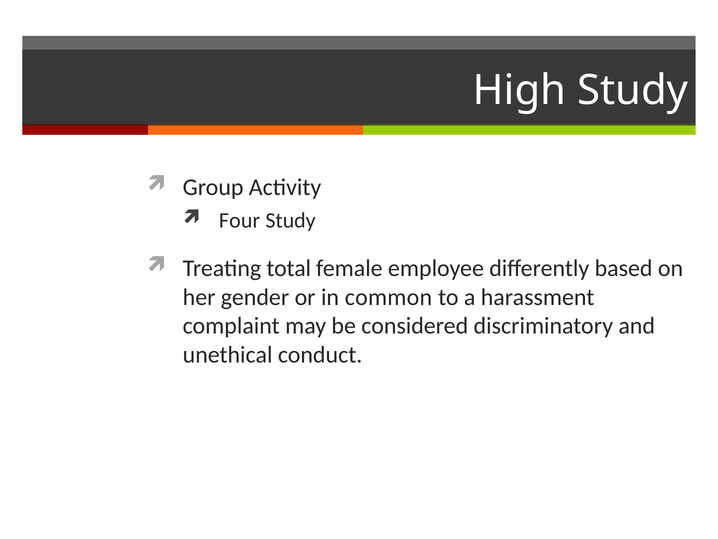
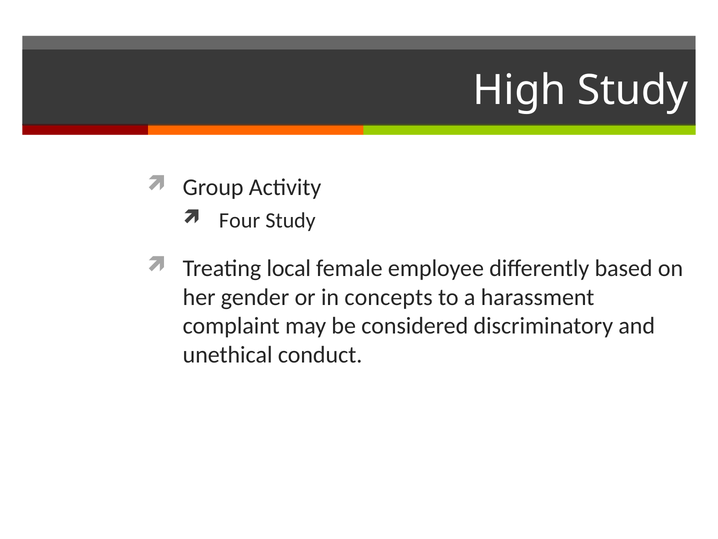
total: total -> local
common: common -> concepts
